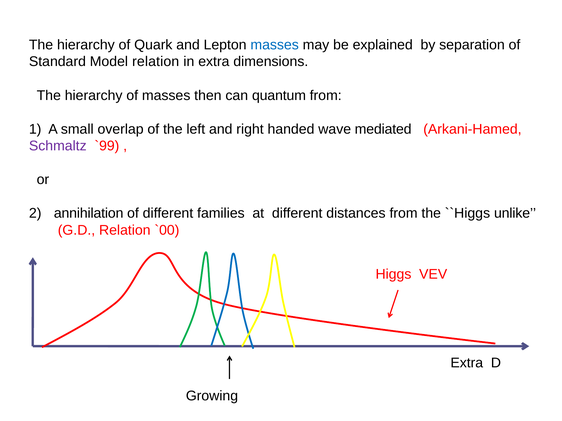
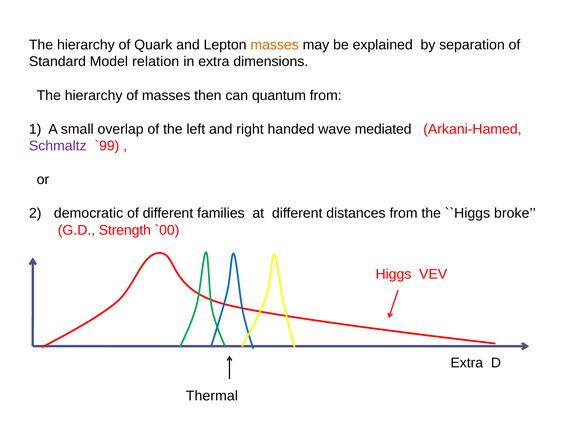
masses at (275, 45) colour: blue -> orange
annihilation: annihilation -> democratic
unlike: unlike -> broke
G.D Relation: Relation -> Strength
Growing: Growing -> Thermal
